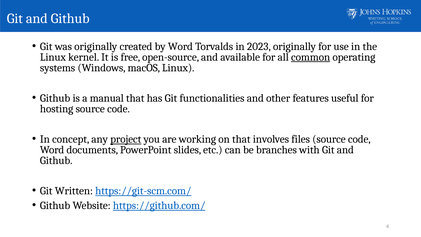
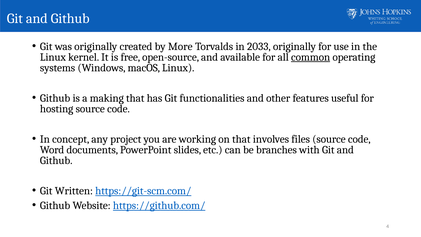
by Word: Word -> More
2023: 2023 -> 2033
manual: manual -> making
project underline: present -> none
